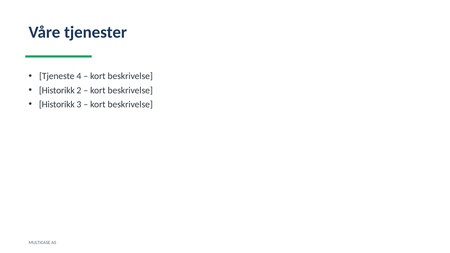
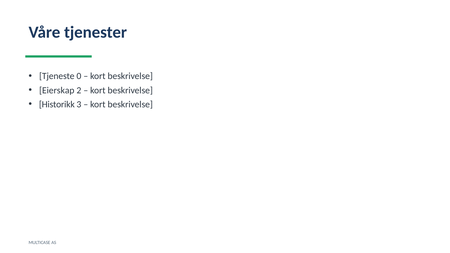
4: 4 -> 0
Historikk at (57, 90): Historikk -> Eierskap
